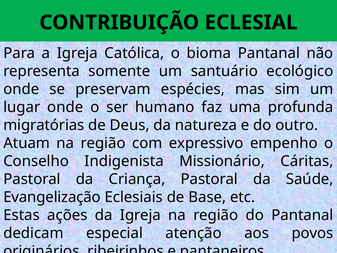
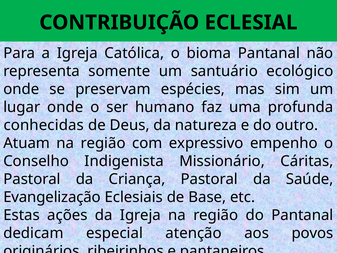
migratórias: migratórias -> conhecidas
